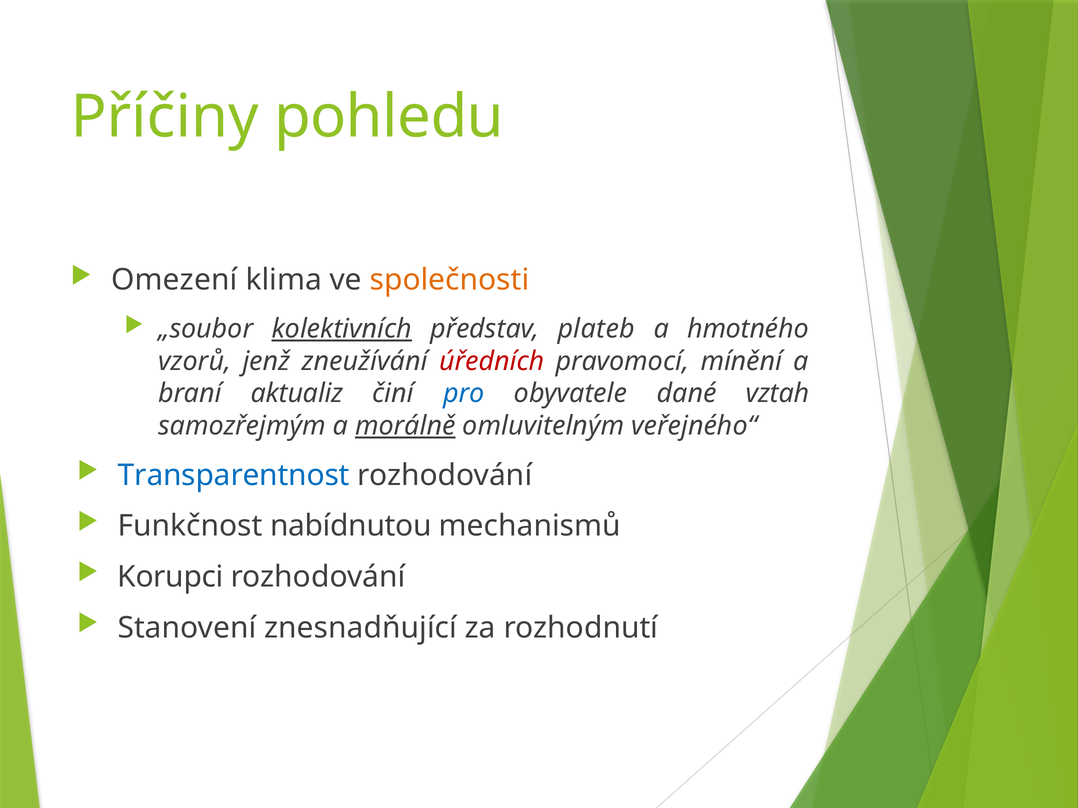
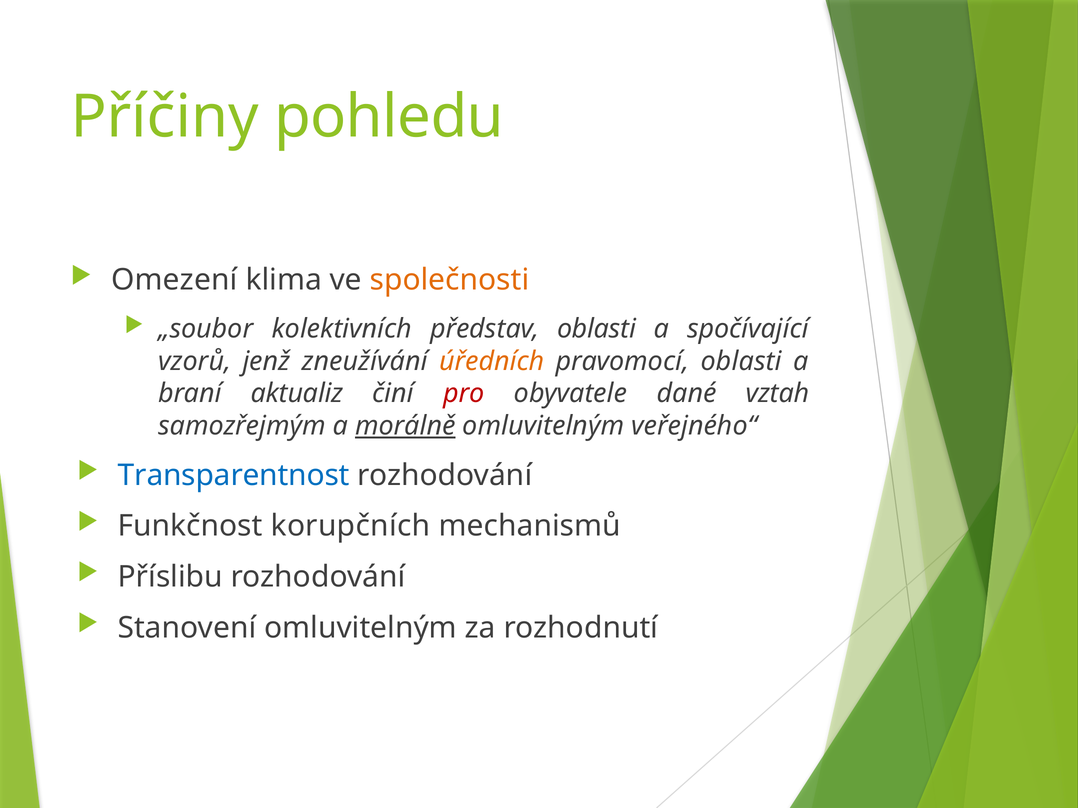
kolektivních underline: present -> none
představ plateb: plateb -> oblasti
hmotného: hmotného -> spočívající
úředních colour: red -> orange
pravomocí mínění: mínění -> oblasti
pro colour: blue -> red
nabídnutou: nabídnutou -> korupčních
Korupci: Korupci -> Příslibu
Stanovení znesnadňující: znesnadňující -> omluvitelným
